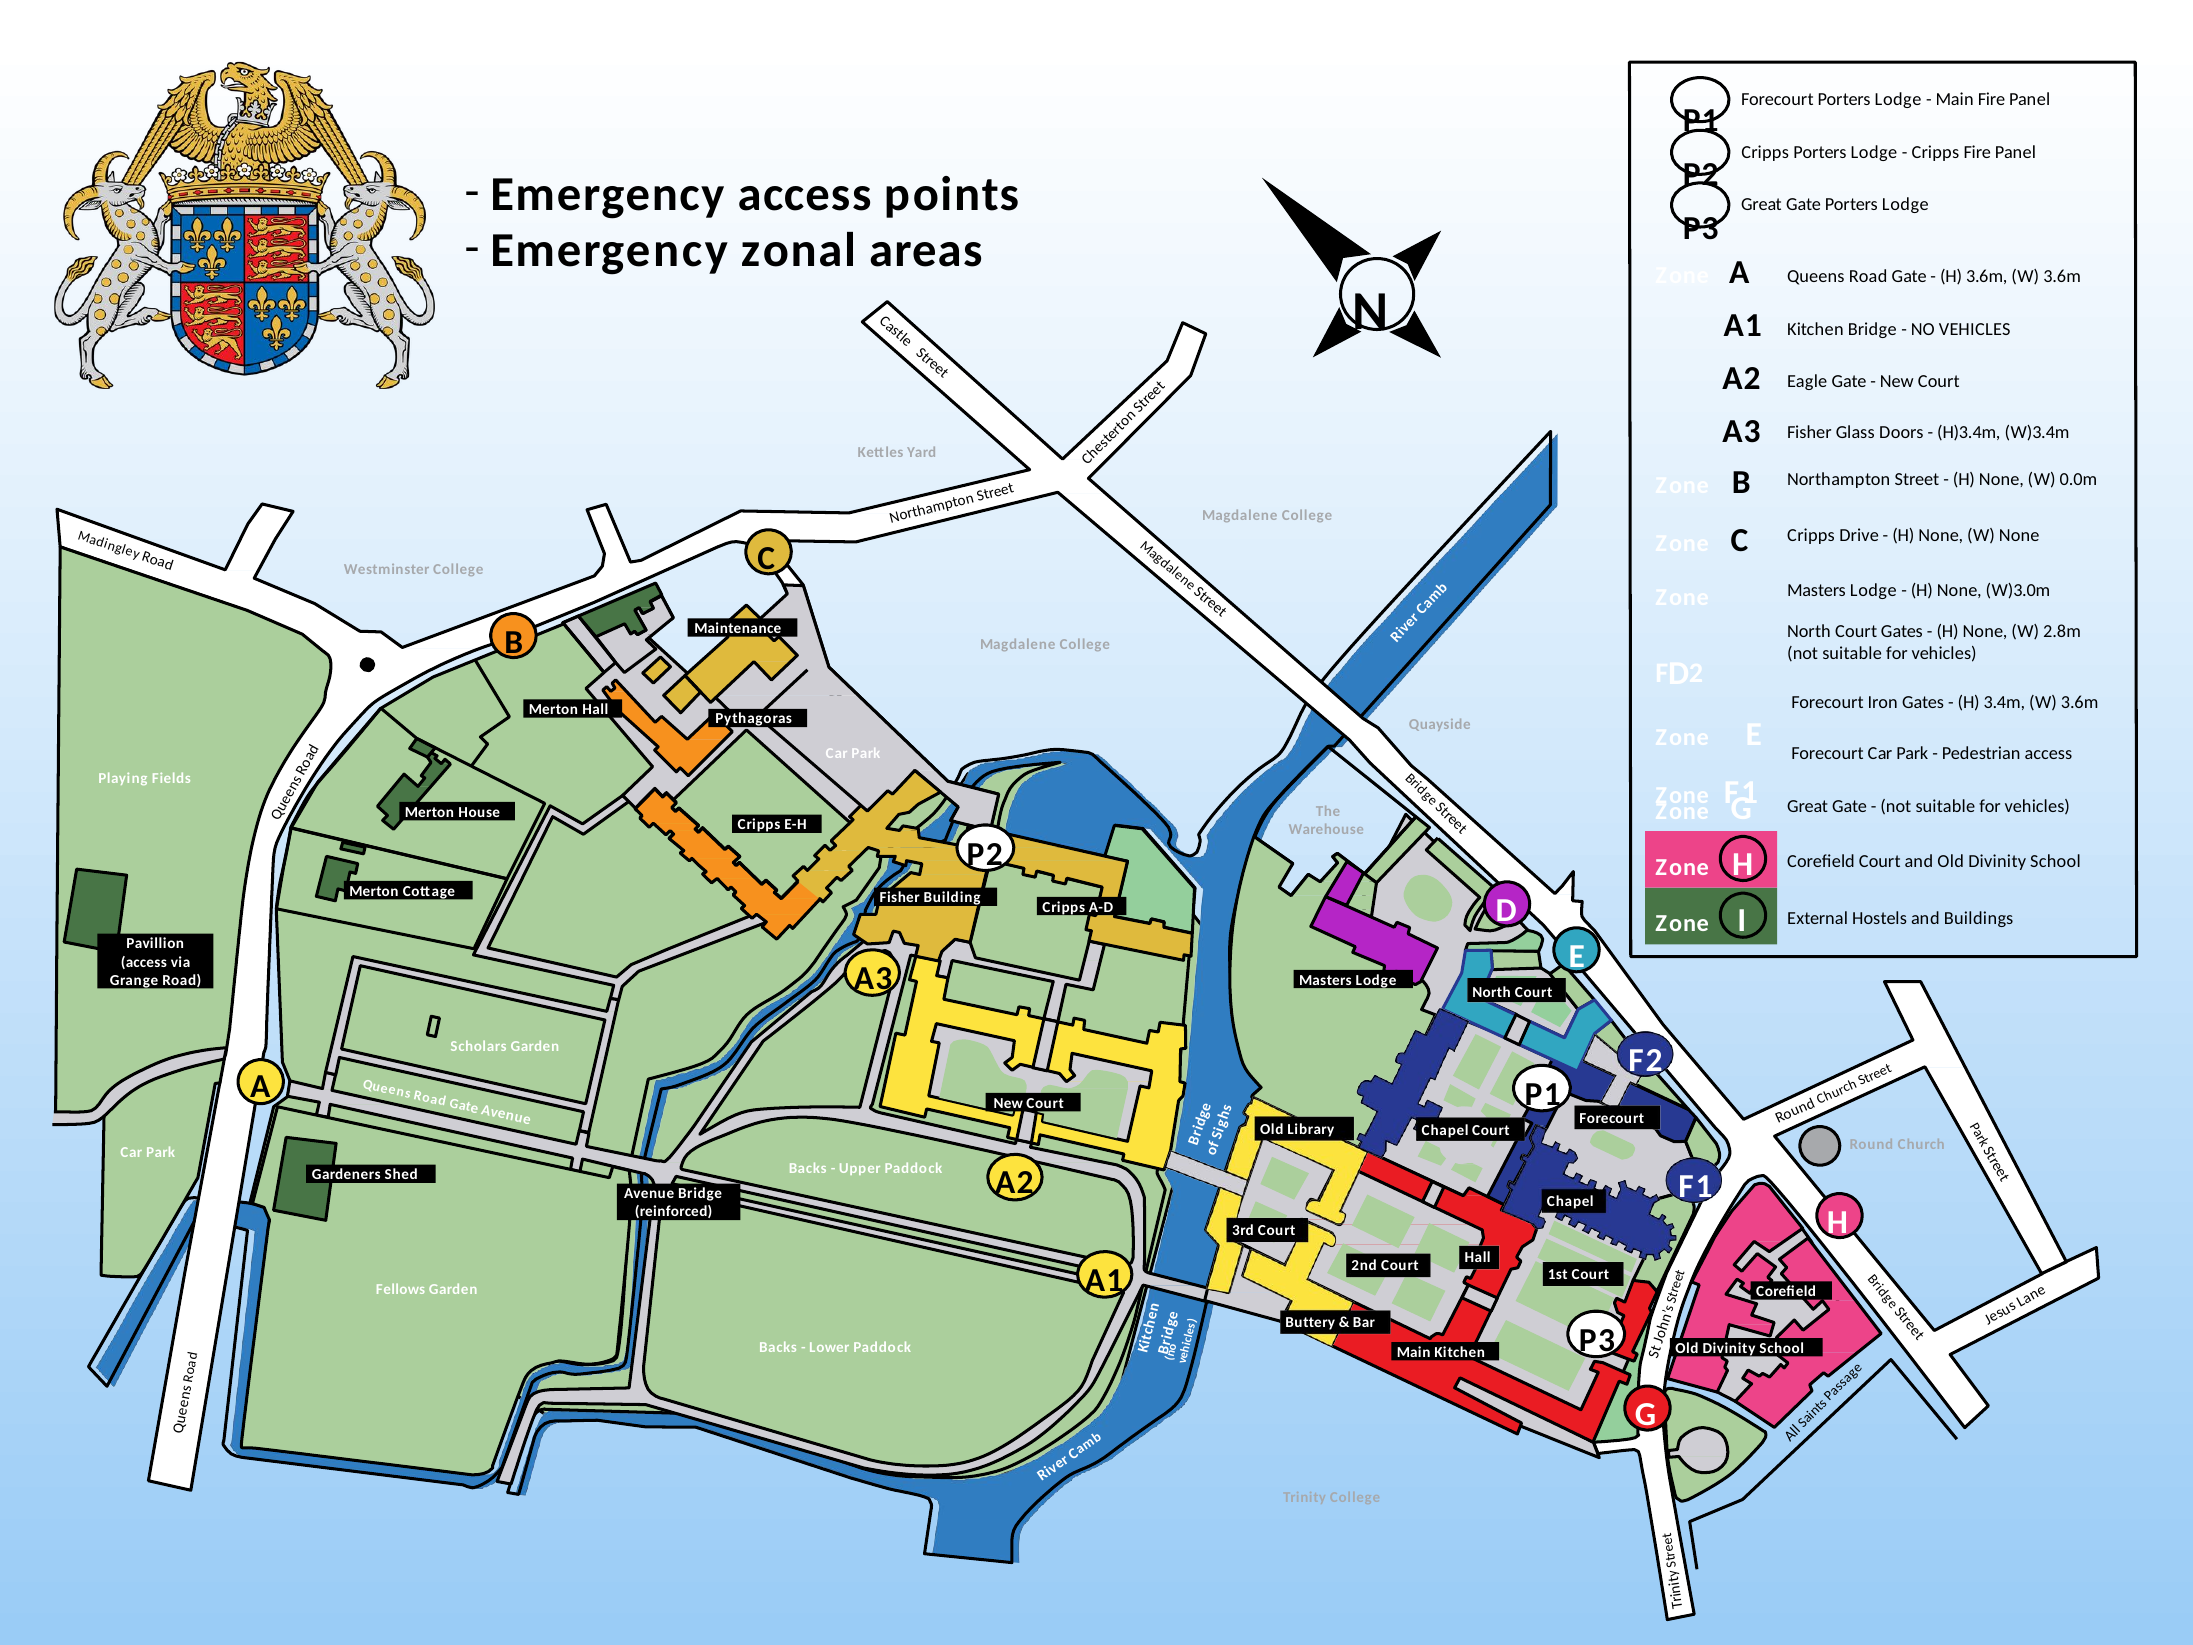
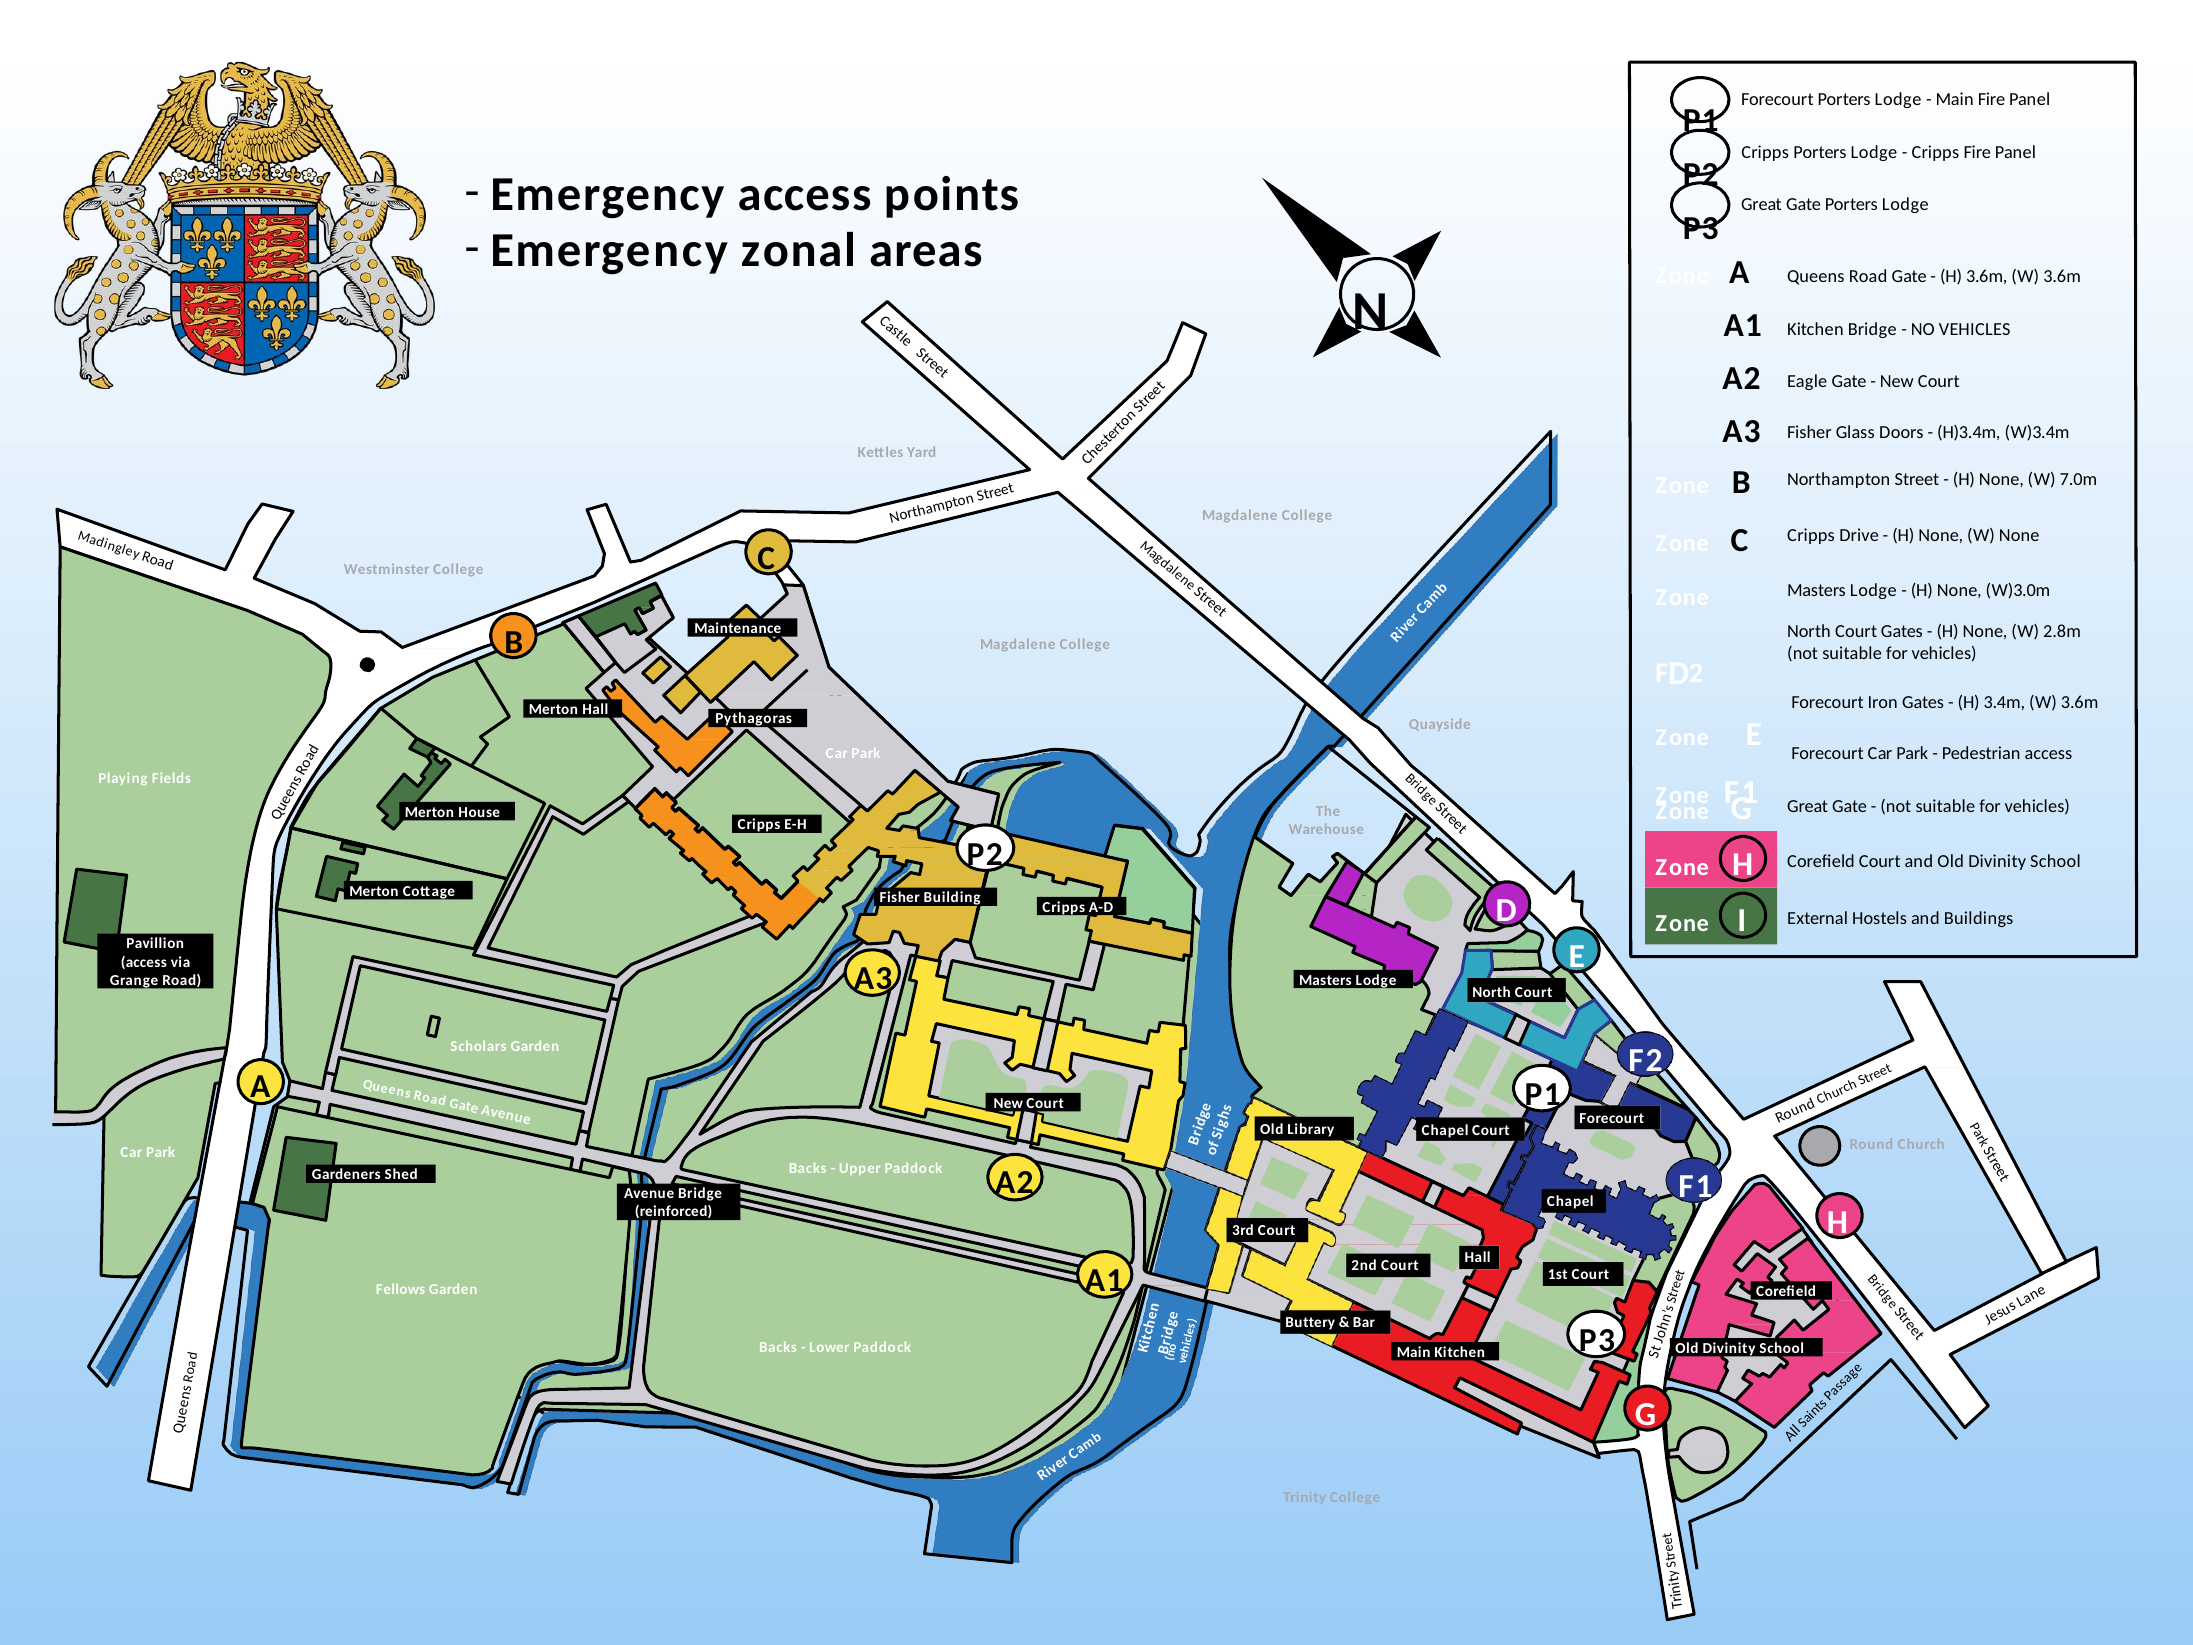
0.0m: 0.0m -> 7.0m
